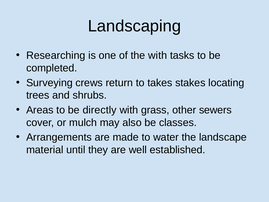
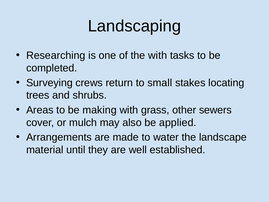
takes: takes -> small
directly: directly -> making
classes: classes -> applied
